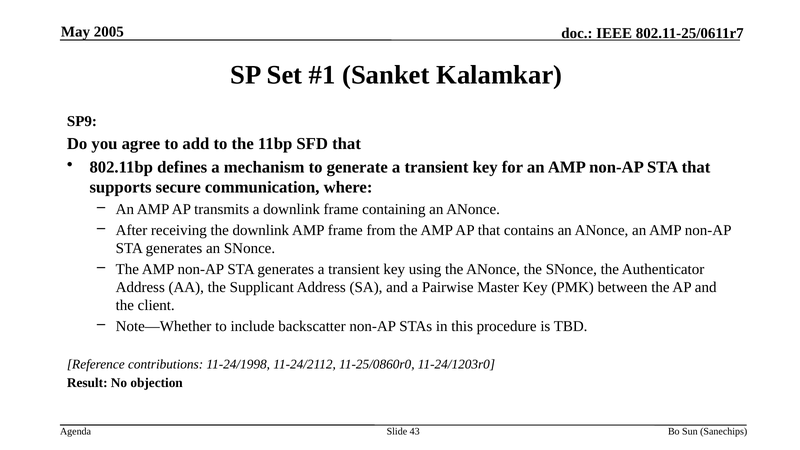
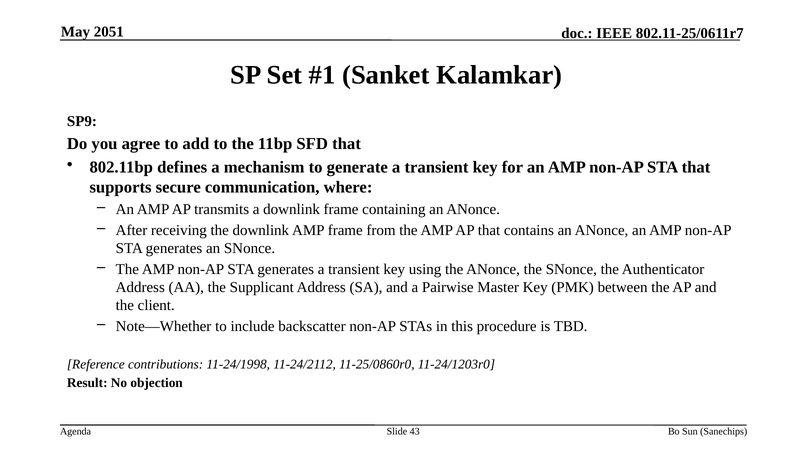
2005: 2005 -> 2051
